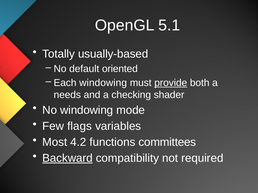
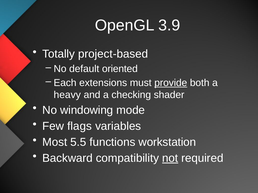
5.1: 5.1 -> 3.9
usually-based: usually-based -> project-based
Each windowing: windowing -> extensions
needs: needs -> heavy
4.2: 4.2 -> 5.5
committees: committees -> workstation
Backward underline: present -> none
not underline: none -> present
